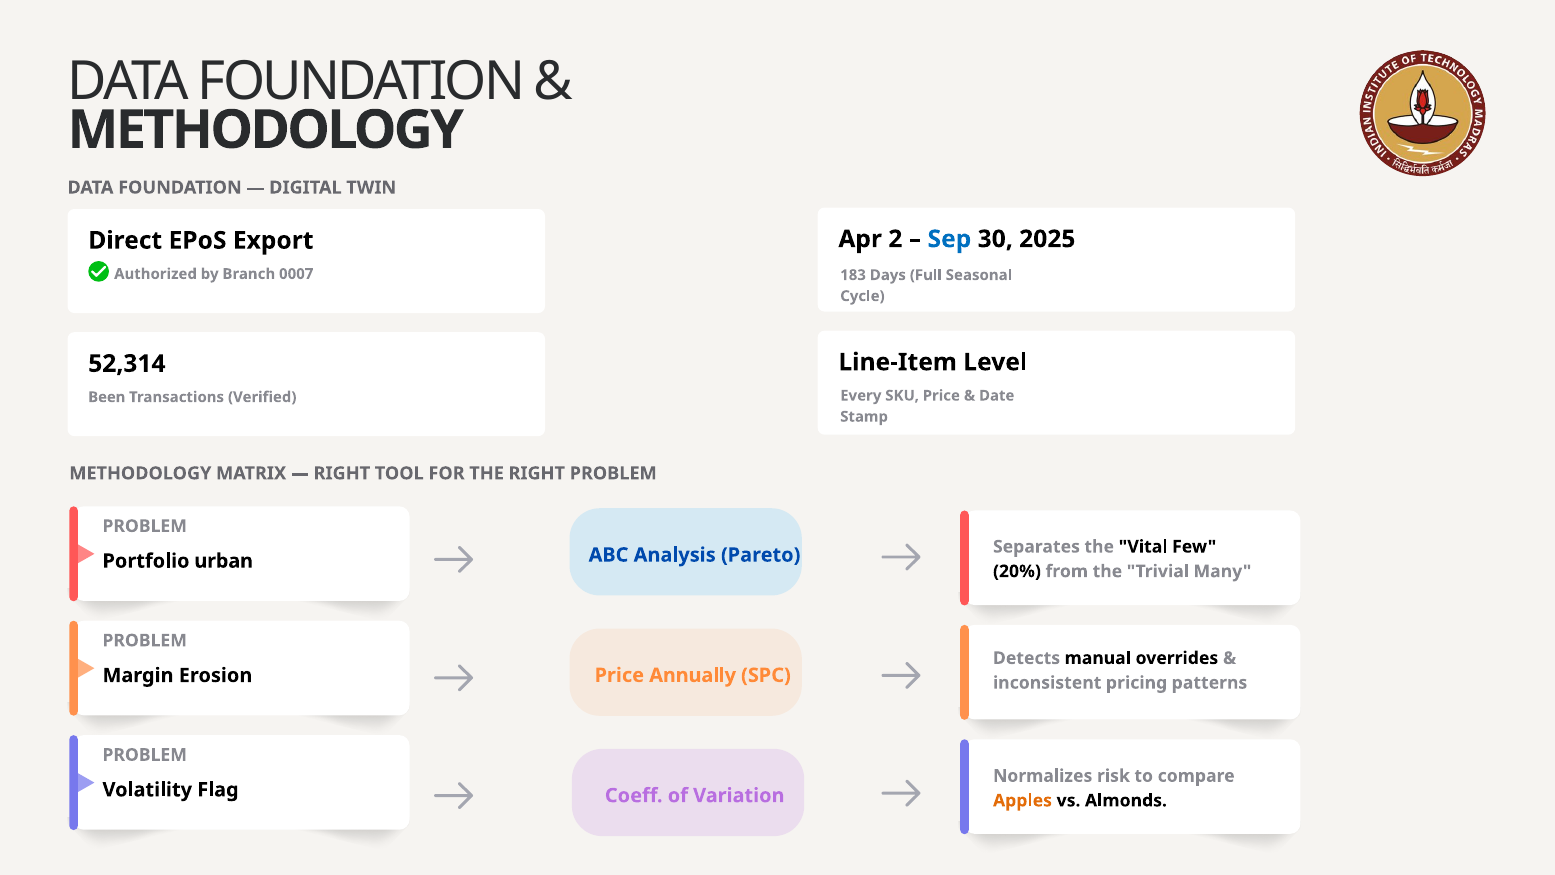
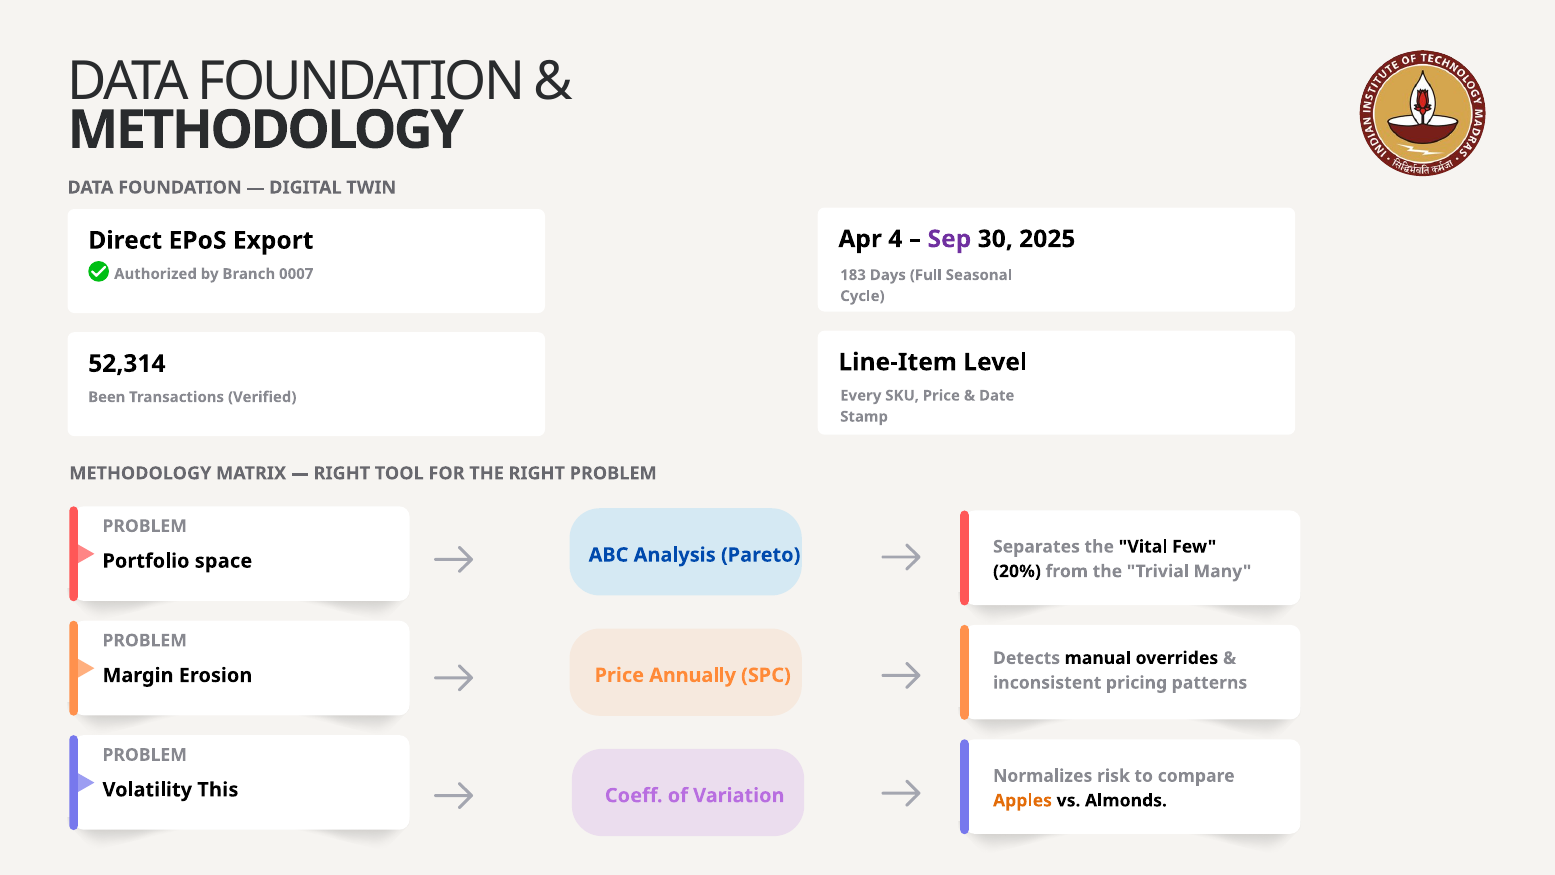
2: 2 -> 4
Sep colour: blue -> purple
urban: urban -> space
Flag: Flag -> This
